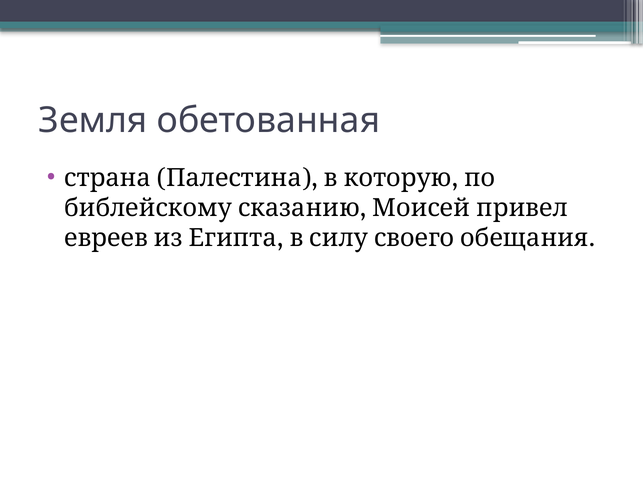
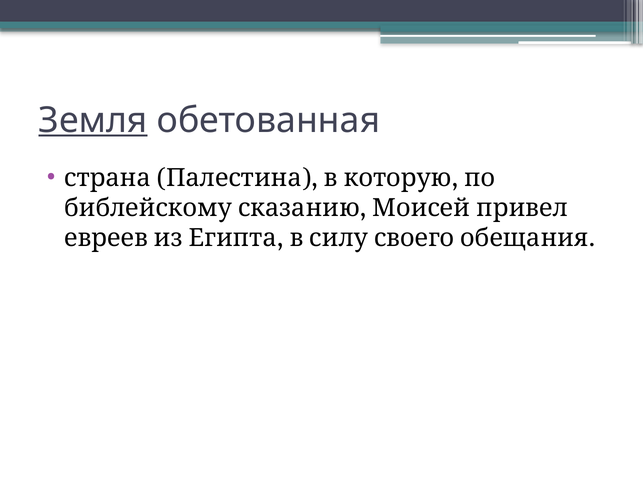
Земля underline: none -> present
